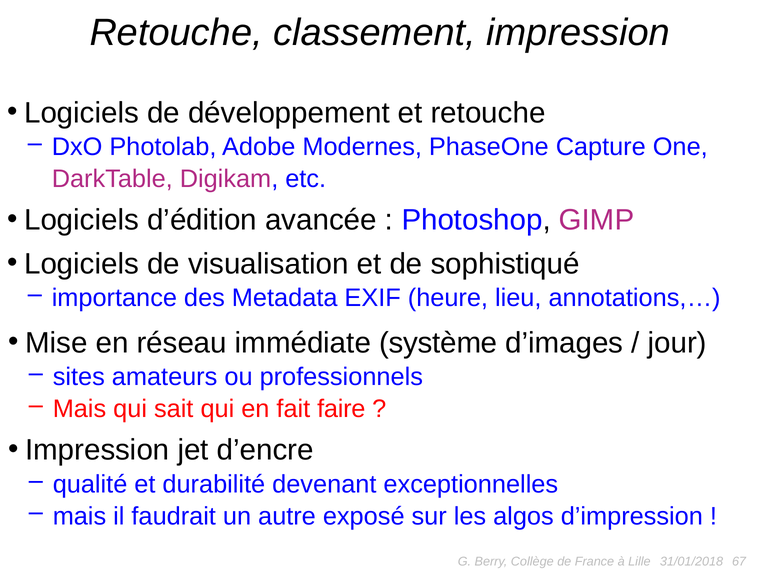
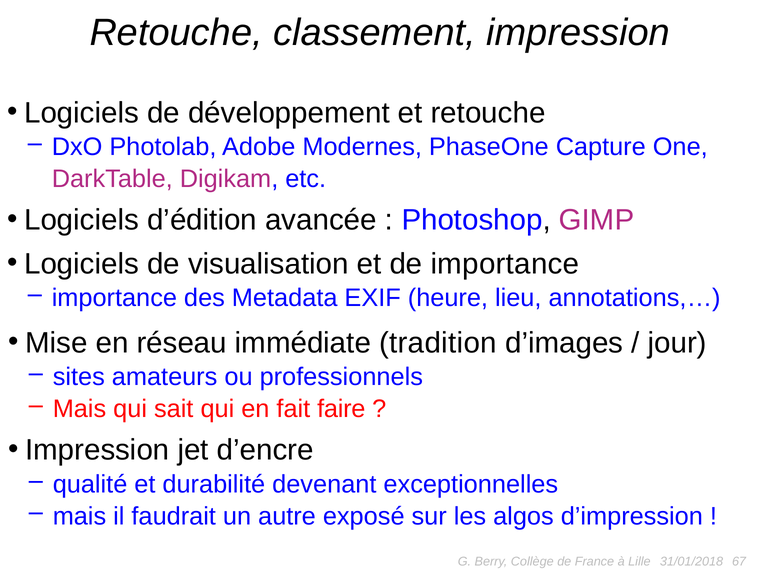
de sophistiqué: sophistiqué -> importance
système: système -> tradition
